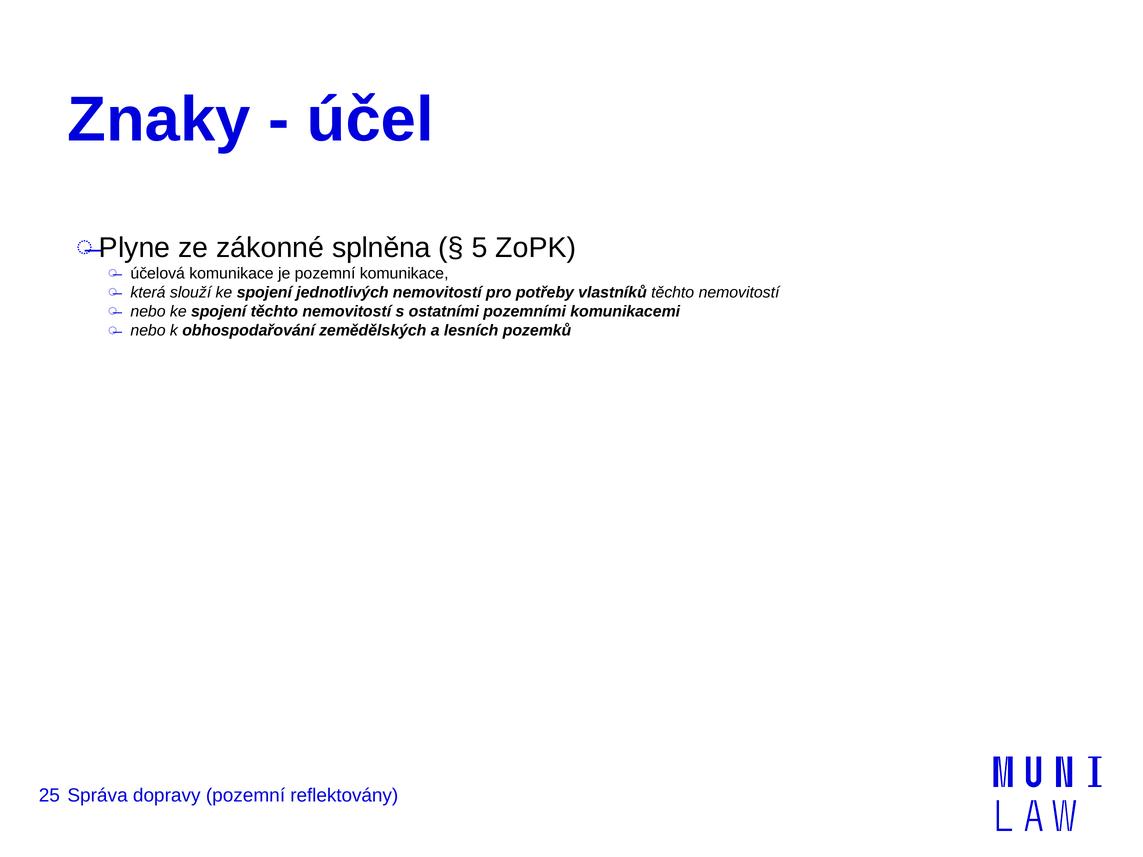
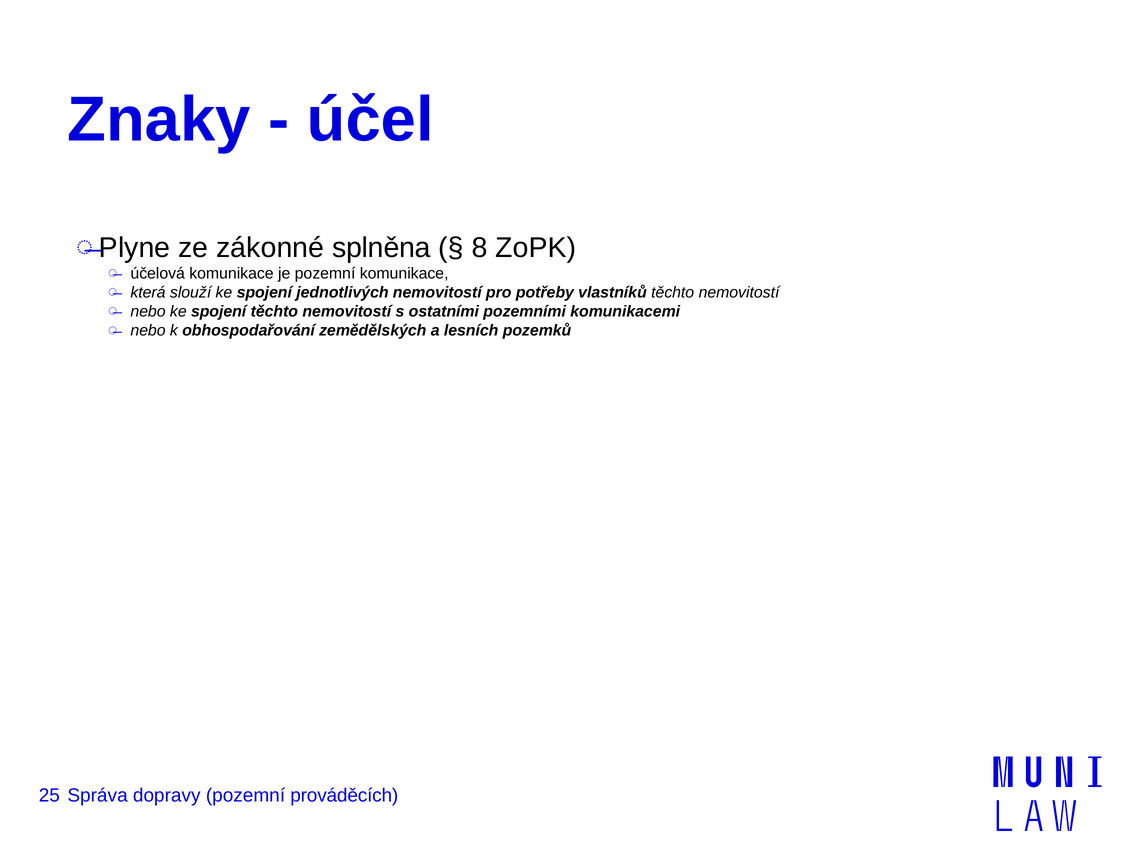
5: 5 -> 8
reflektovány: reflektovány -> prováděcích
